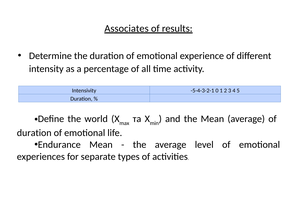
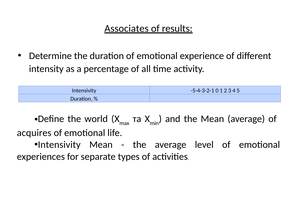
duration at (34, 133): duration -> acquires
Endurance at (59, 145): Endurance -> Intensivity
